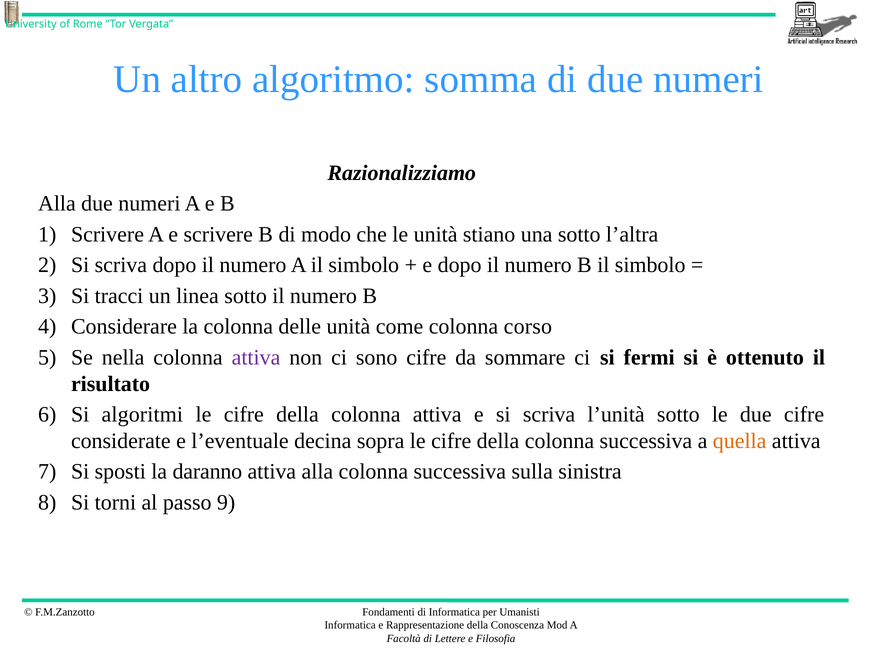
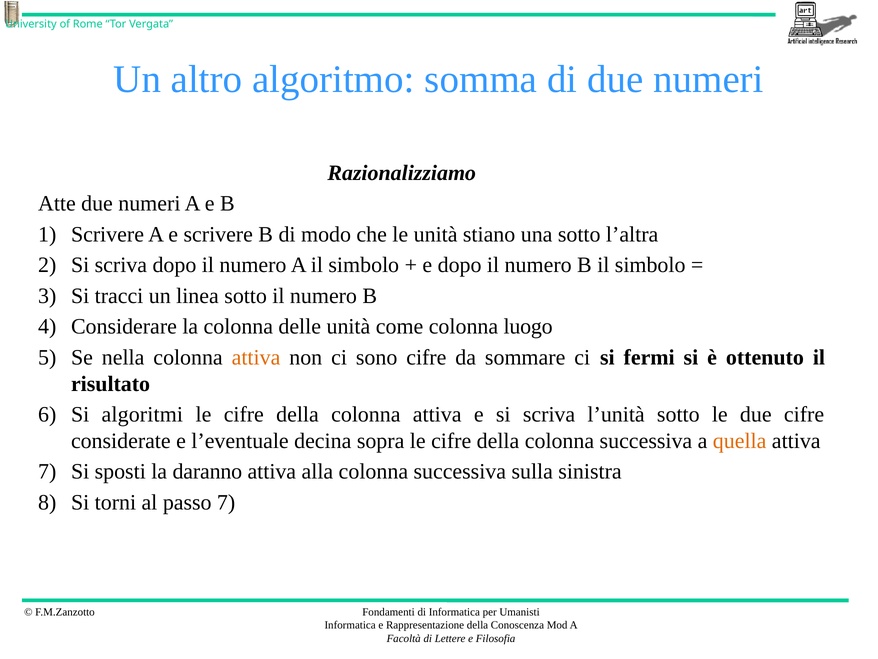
Alla at (57, 203): Alla -> Atte
corso: corso -> luogo
attiva at (256, 357) colour: purple -> orange
passo 9: 9 -> 7
